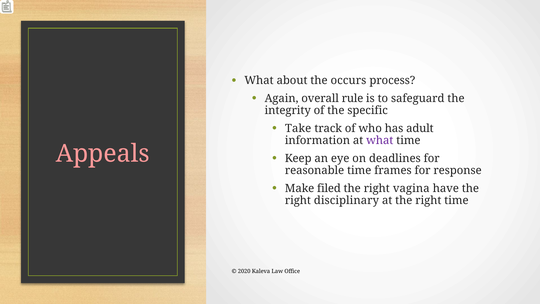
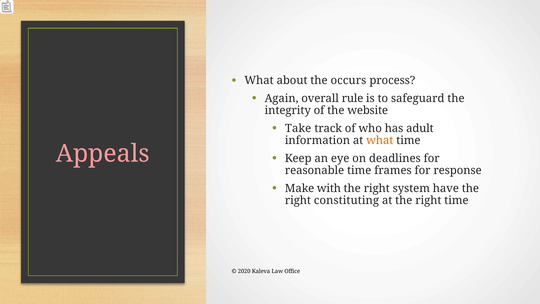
specific: specific -> website
what at (380, 140) colour: purple -> orange
filed: filed -> with
vagina: vagina -> system
disciplinary: disciplinary -> constituting
